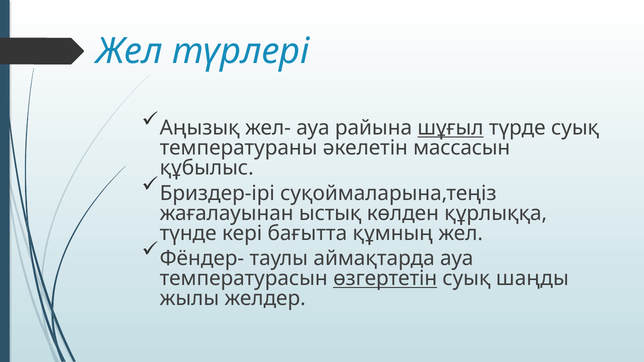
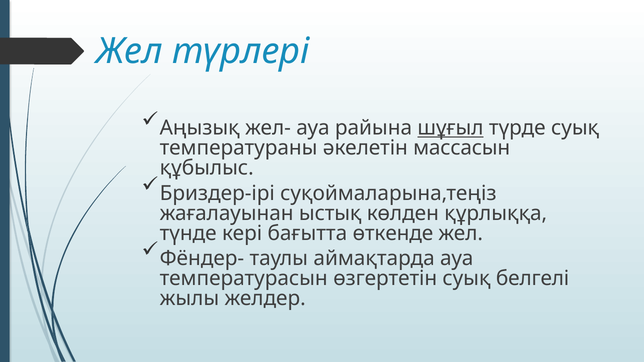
құмның: құмның -> өткенде
өзгертетін underline: present -> none
шаңды: шаңды -> белгелі
